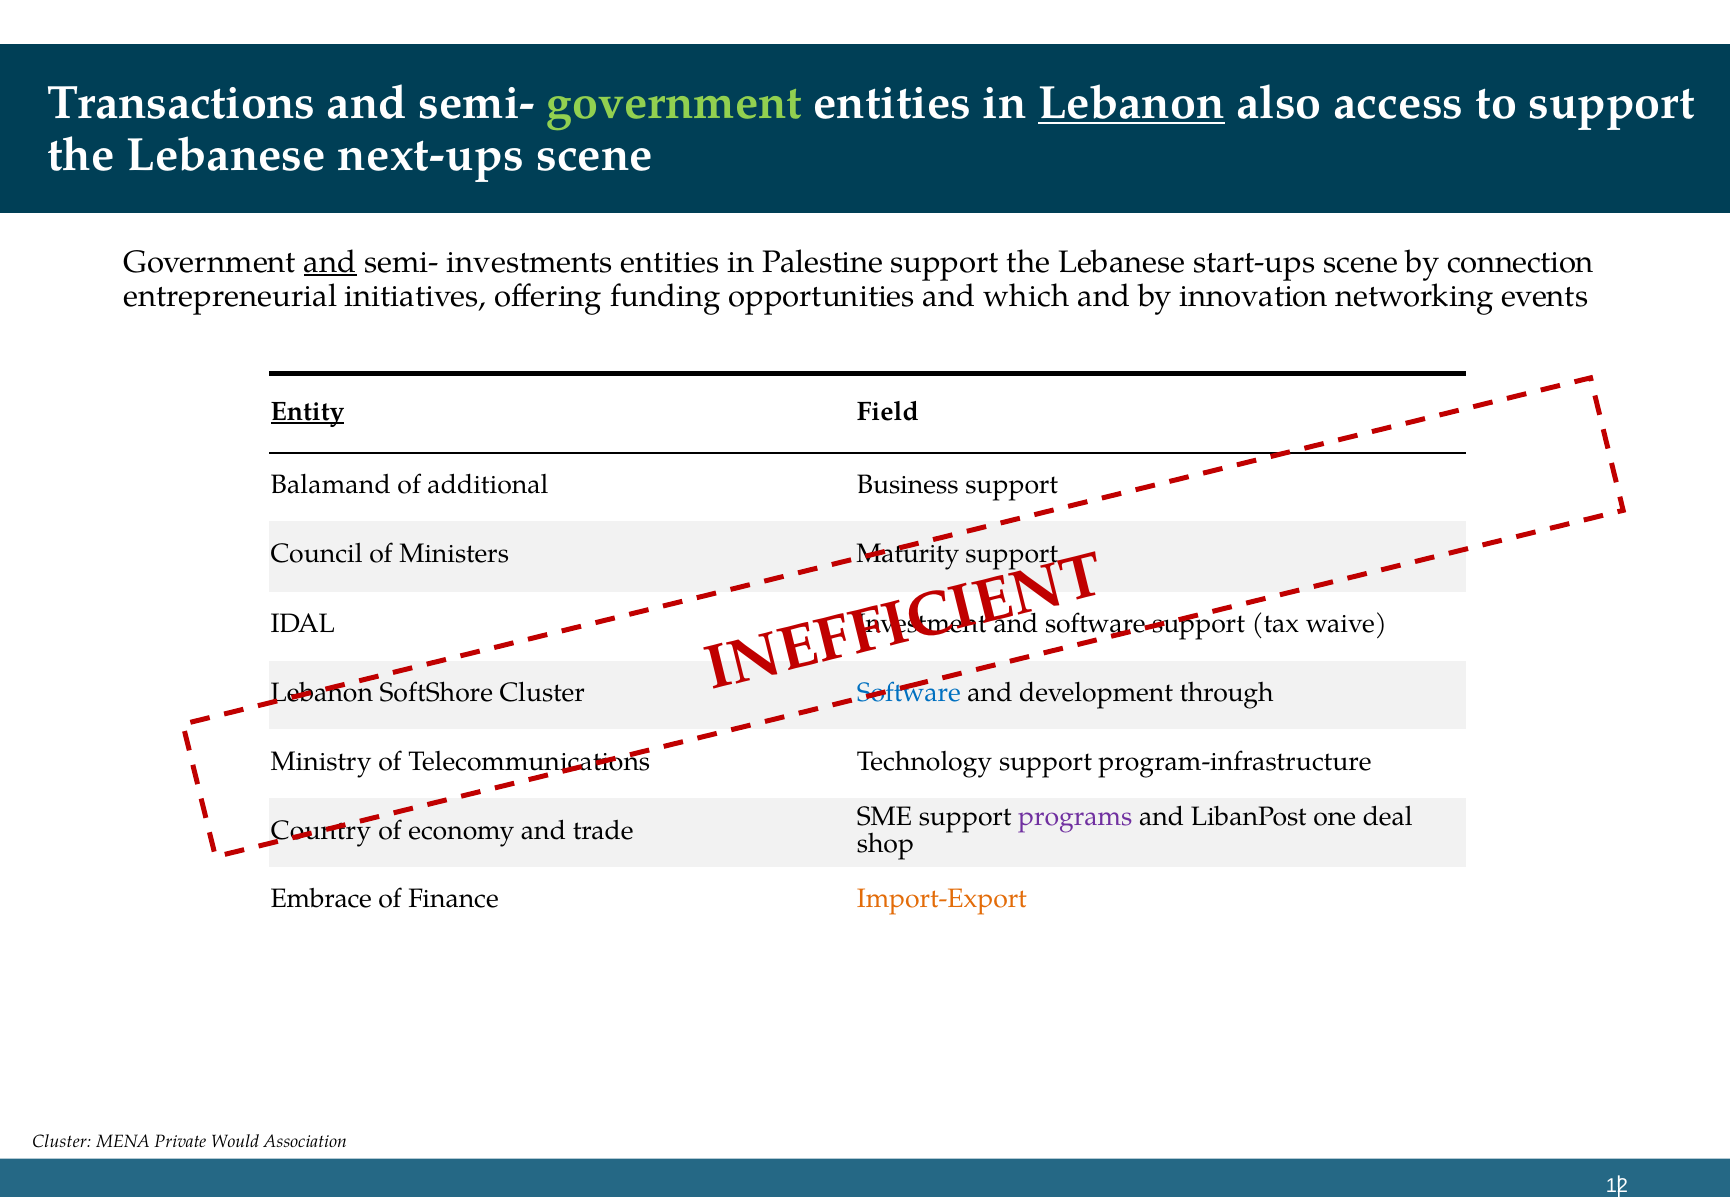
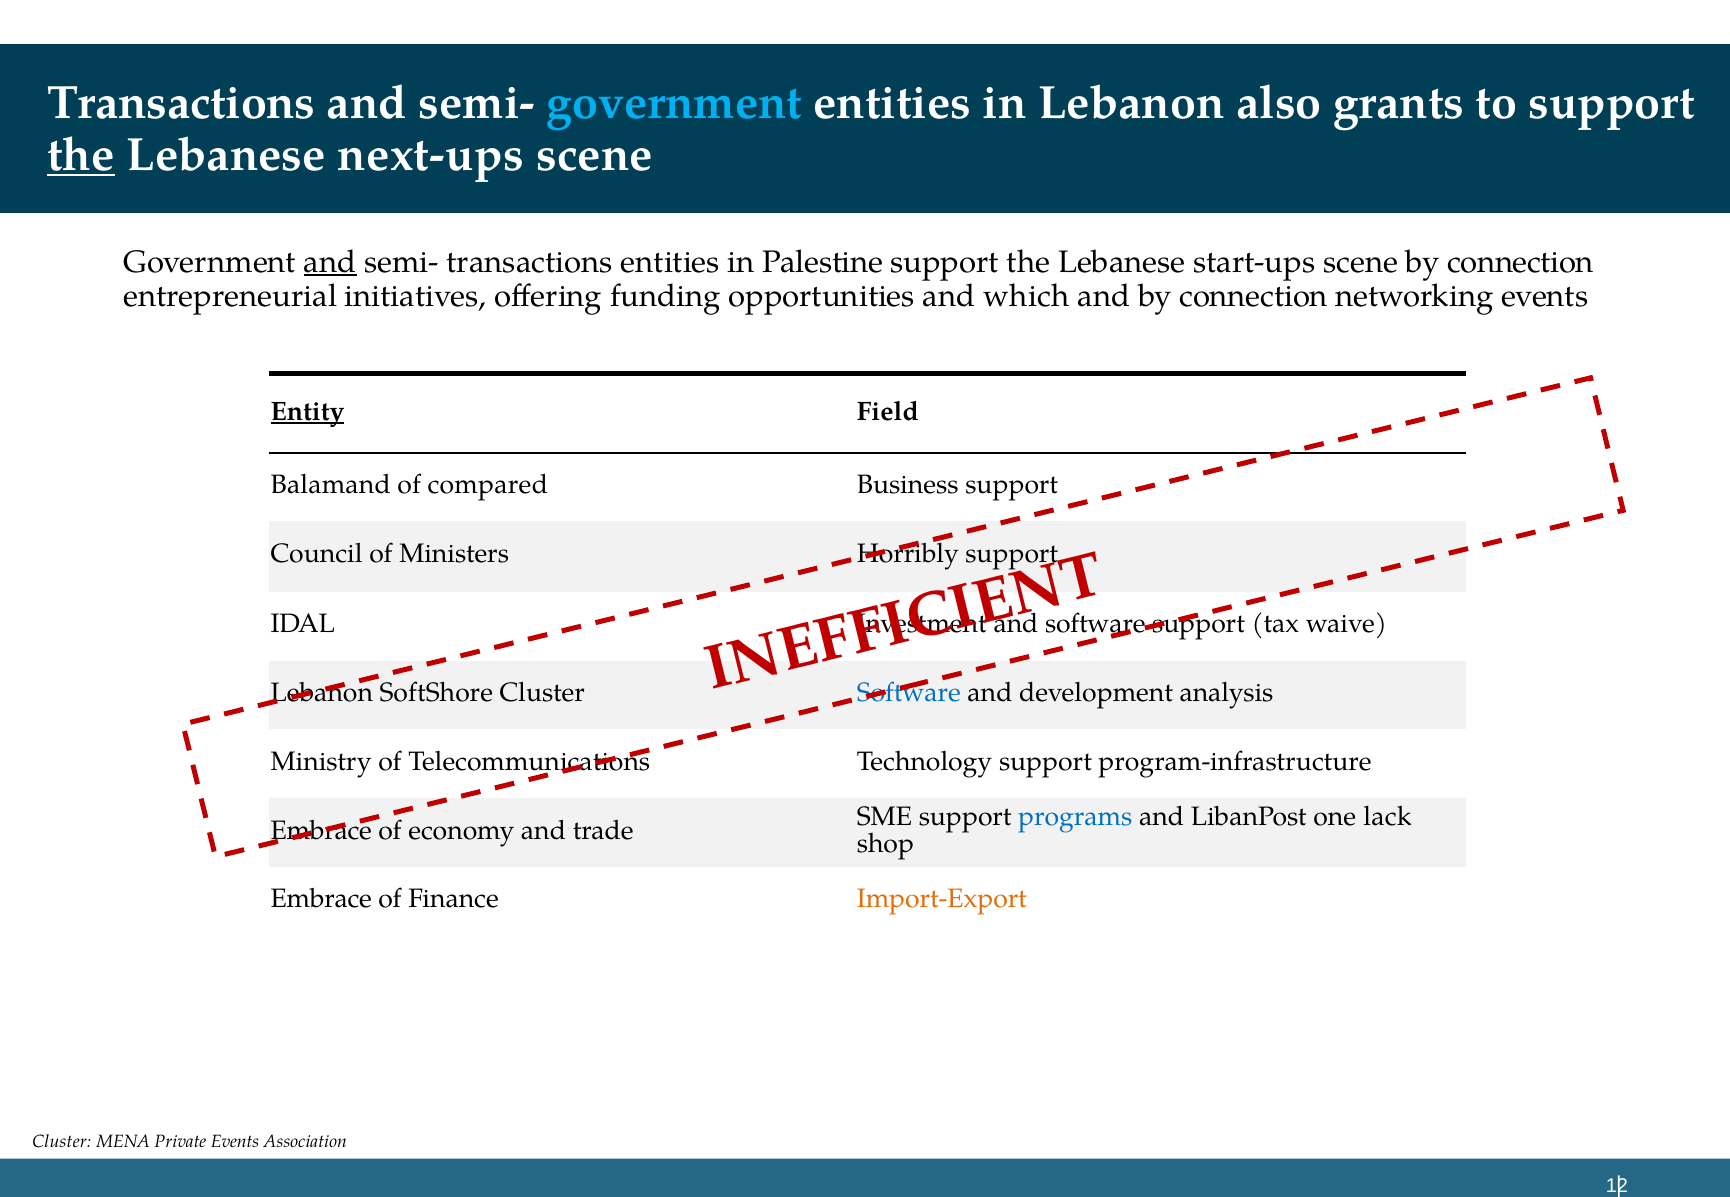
government at (674, 103) colour: light green -> light blue
Lebanon at (1131, 103) underline: present -> none
access: access -> grants
the at (81, 155) underline: none -> present
semi- investments: investments -> transactions
and by innovation: innovation -> connection
additional: additional -> compared
Maturity: Maturity -> Horribly
through: through -> analysis
programs colour: purple -> blue
deal: deal -> lack
Country at (321, 831): Country -> Embrace
Private Would: Would -> Events
